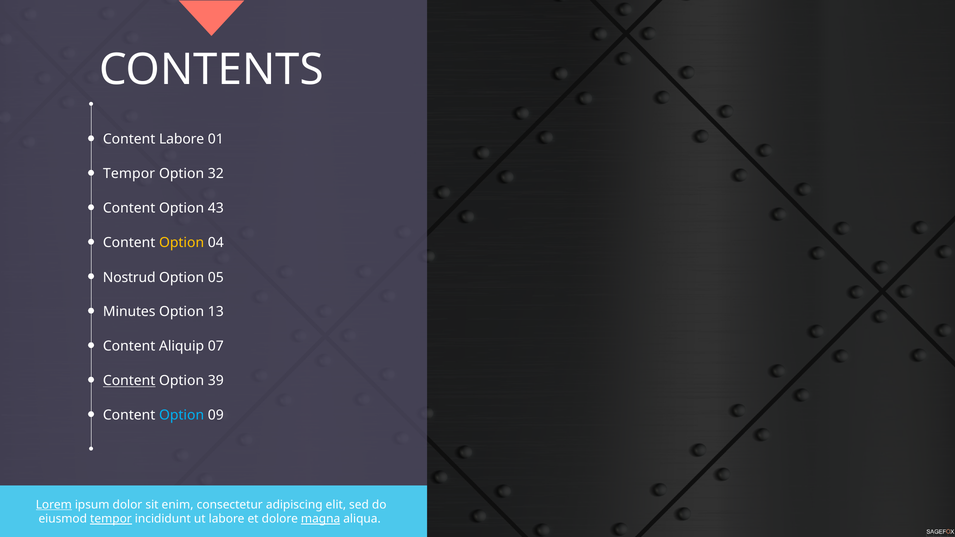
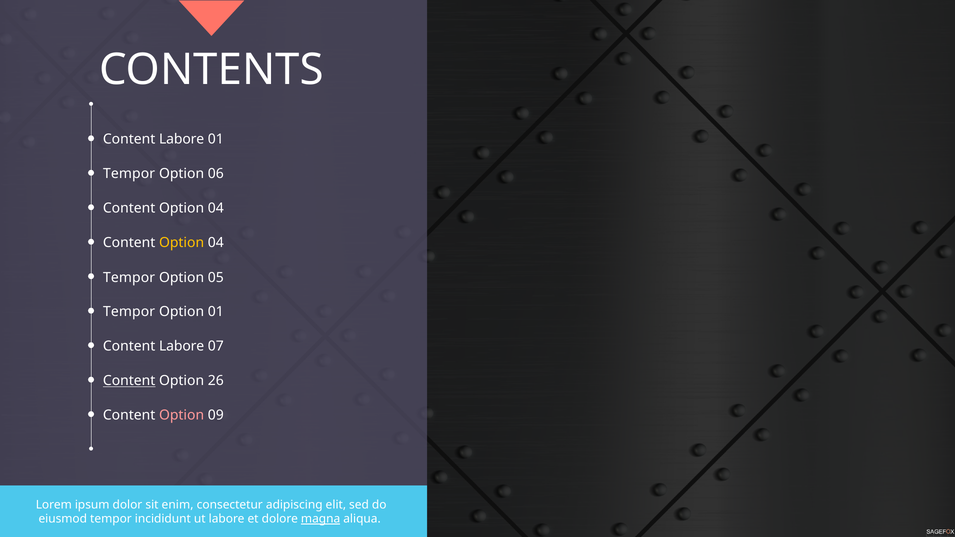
32: 32 -> 06
43 at (216, 208): 43 -> 04
Nostrud at (129, 278): Nostrud -> Tempor
Minutes at (129, 312): Minutes -> Tempor
Option 13: 13 -> 01
Aliquip at (182, 346): Aliquip -> Labore
39: 39 -> 26
Option at (182, 415) colour: light blue -> pink
Lorem underline: present -> none
tempor at (111, 519) underline: present -> none
